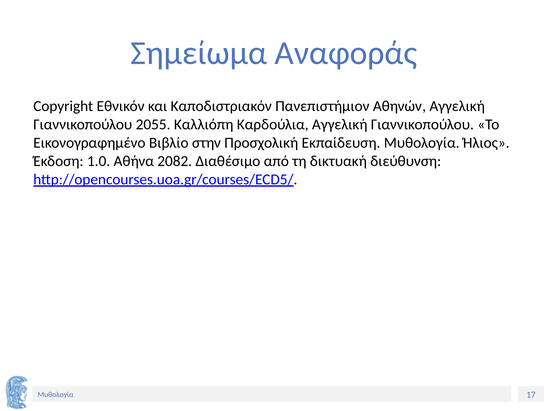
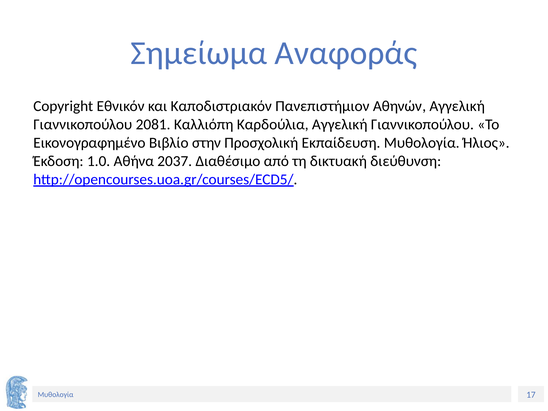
2055: 2055 -> 2081
2082: 2082 -> 2037
